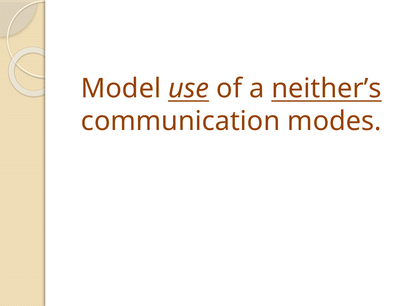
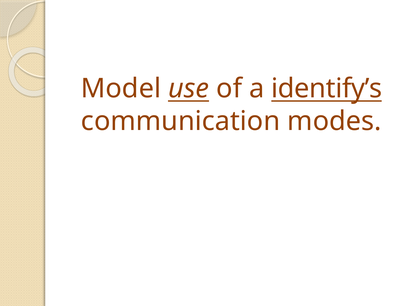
neither’s: neither’s -> identify’s
